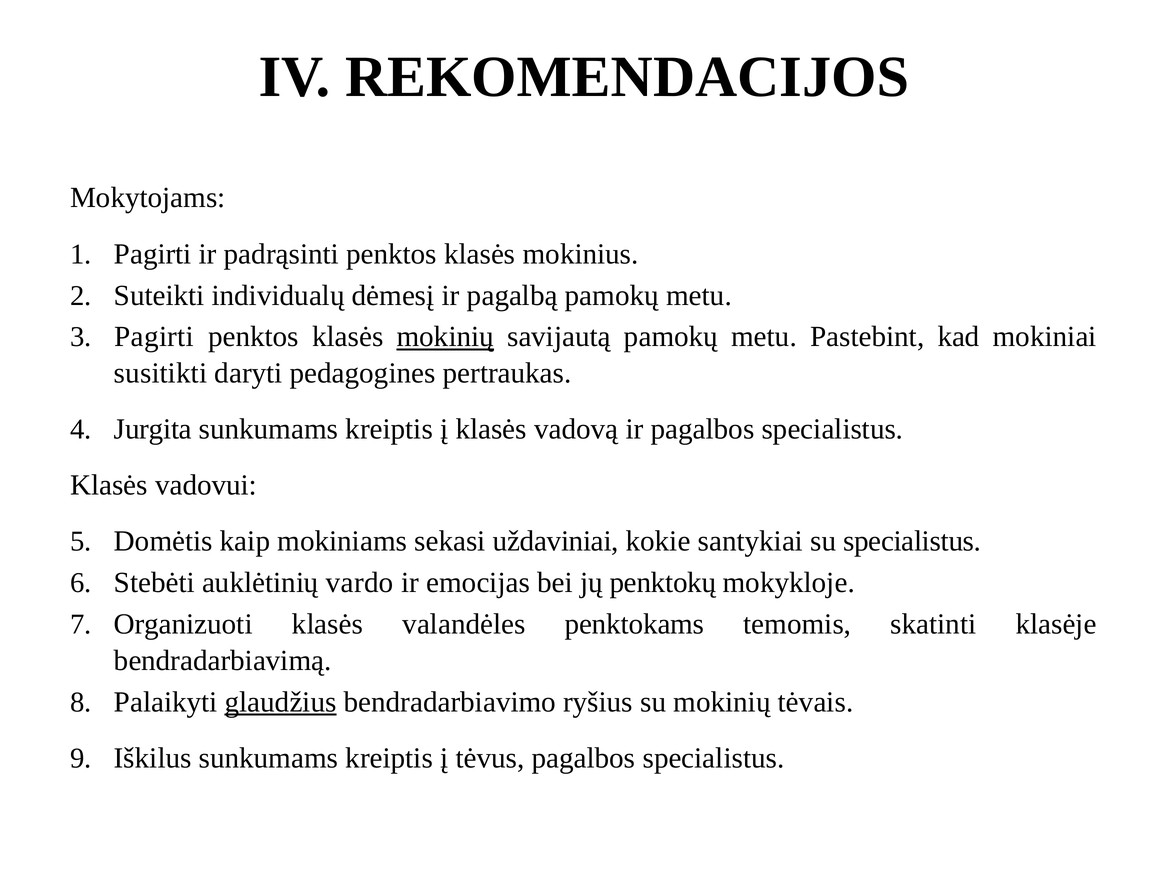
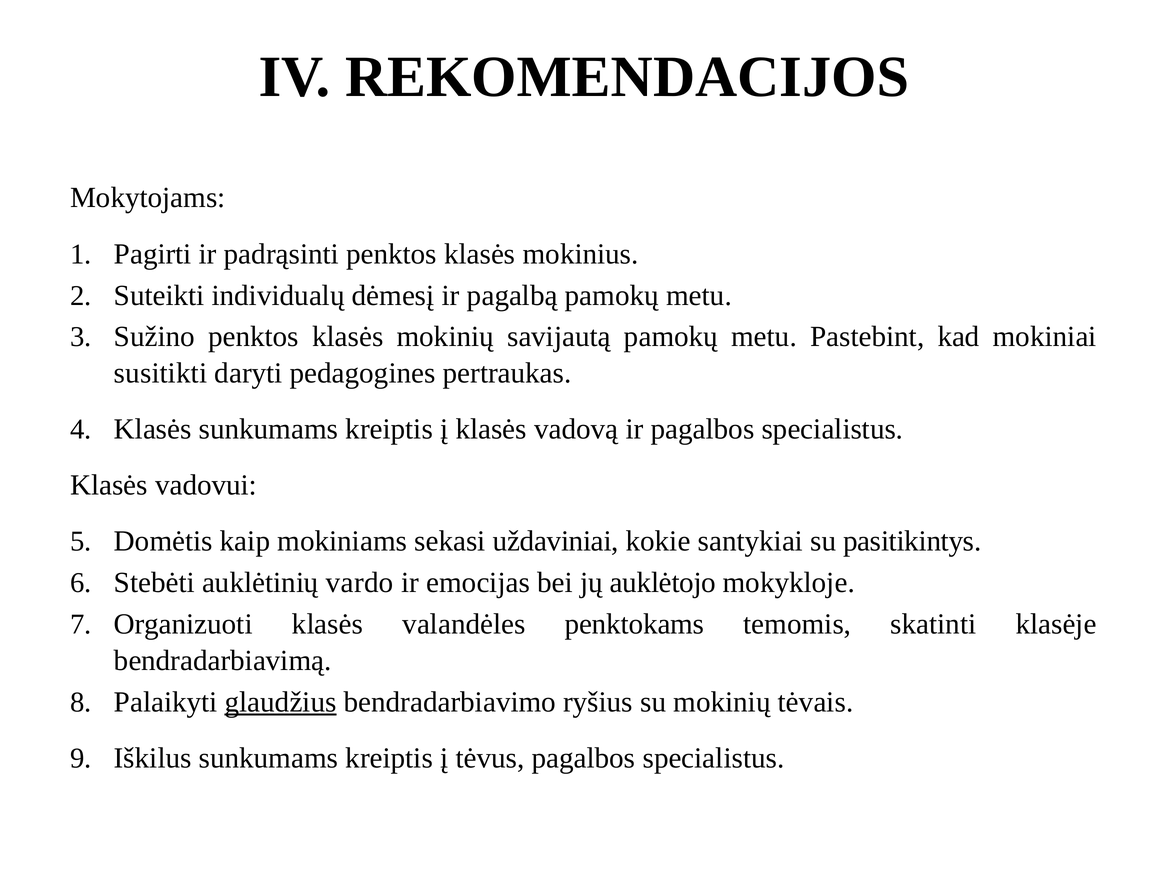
Pagirti at (154, 337): Pagirti -> Sužino
mokinių at (445, 337) underline: present -> none
Jurgita at (153, 429): Jurgita -> Klasės
su specialistus: specialistus -> pasitikintys
penktokų: penktokų -> auklėtojo
